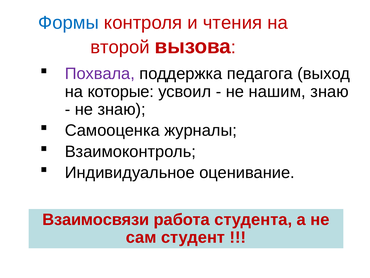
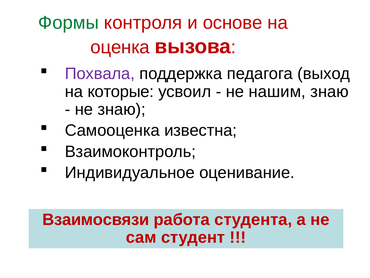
Формы colour: blue -> green
чтения: чтения -> основе
второй: второй -> оценка
журналы: журналы -> известна
